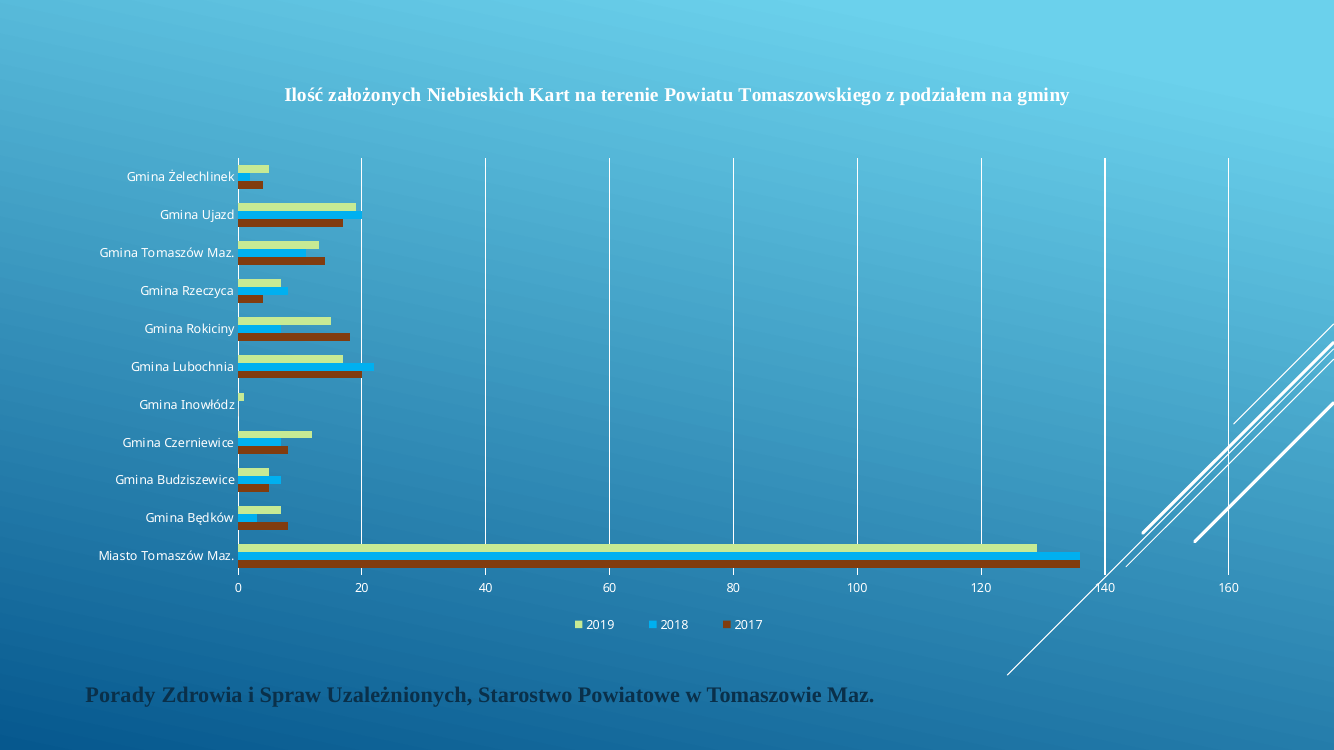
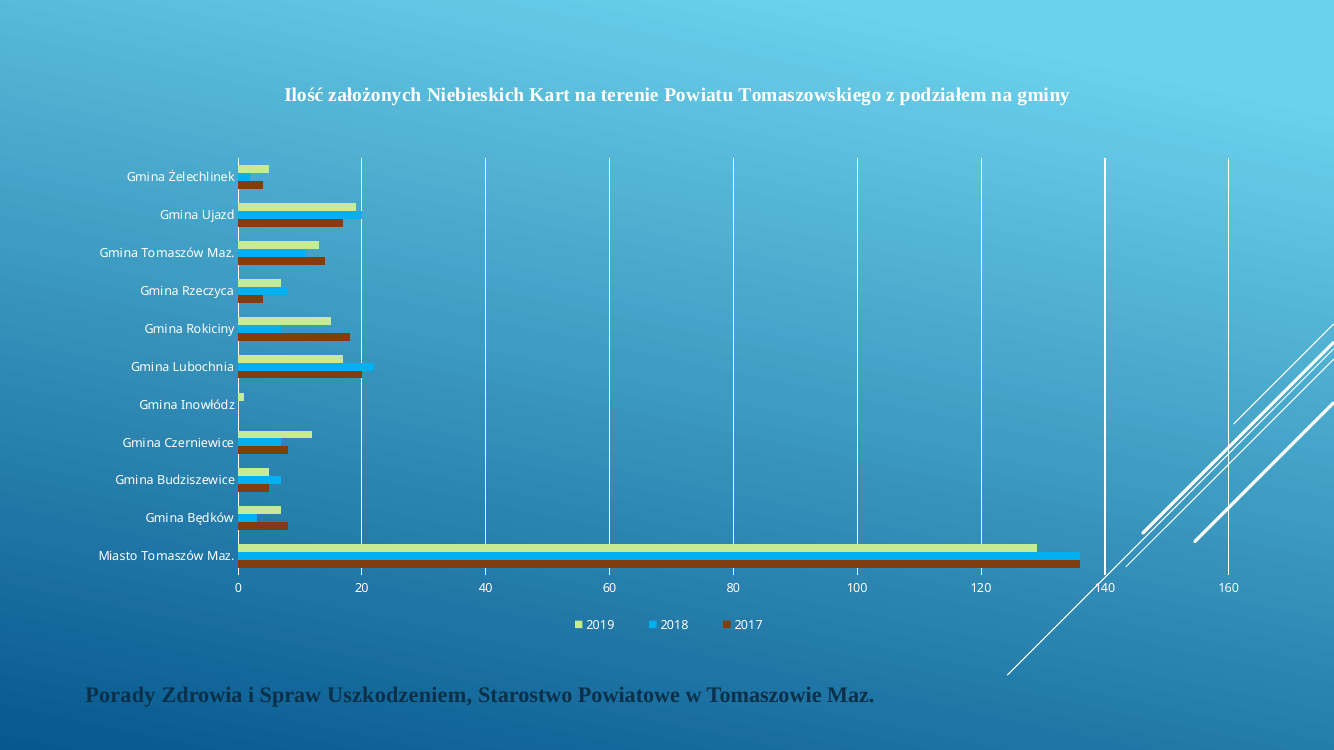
Uzależnionych: Uzależnionych -> Uszkodzeniem
